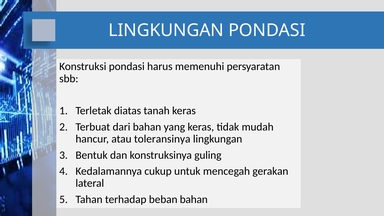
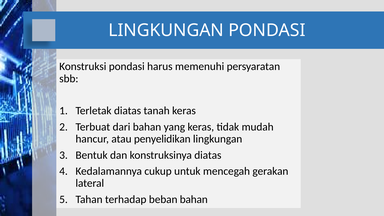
toleransinya: toleransinya -> penyelidikan
konstruksinya guling: guling -> diatas
